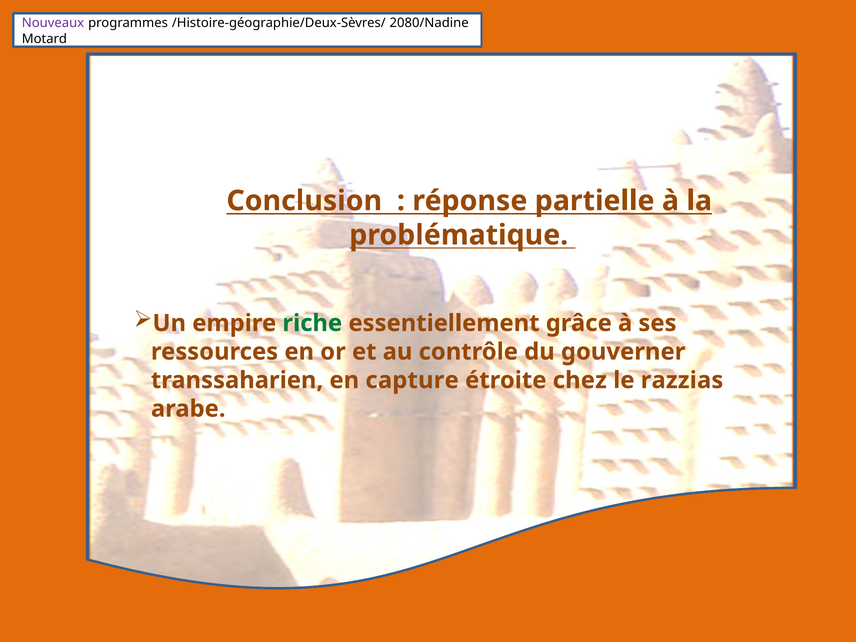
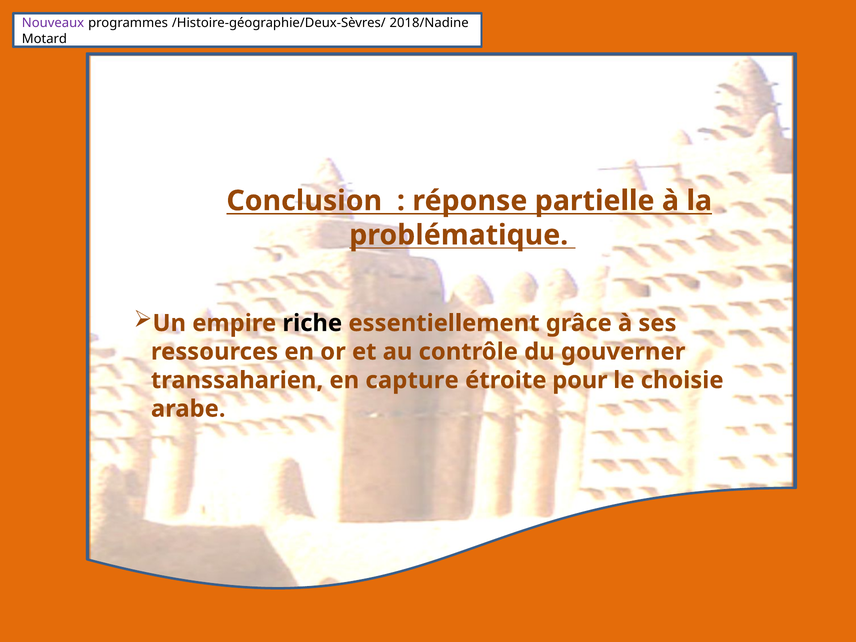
2080/Nadine: 2080/Nadine -> 2018/Nadine
riche colour: green -> black
chez: chez -> pour
razzias: razzias -> choisie
